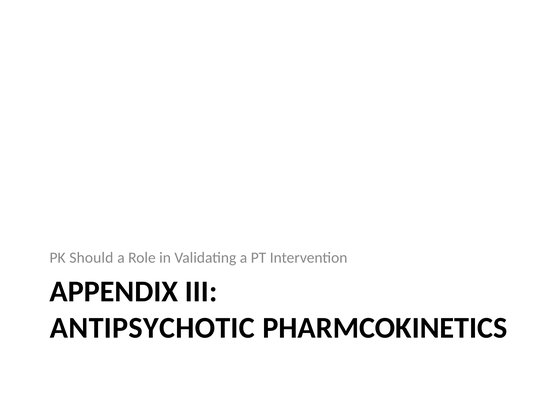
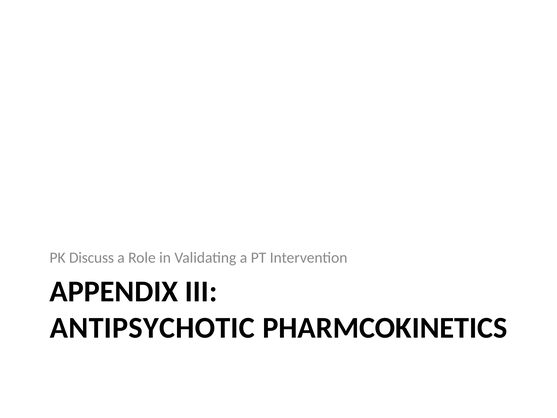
Should: Should -> Discuss
